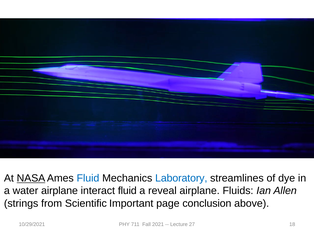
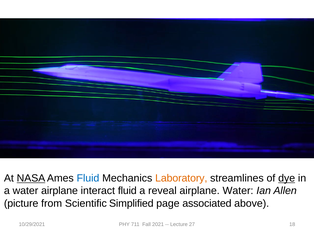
Laboratory colour: blue -> orange
dye underline: none -> present
airplane Fluids: Fluids -> Water
strings: strings -> picture
Important: Important -> Simplified
conclusion: conclusion -> associated
